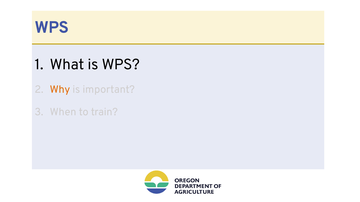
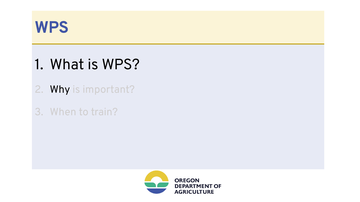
Why colour: orange -> black
